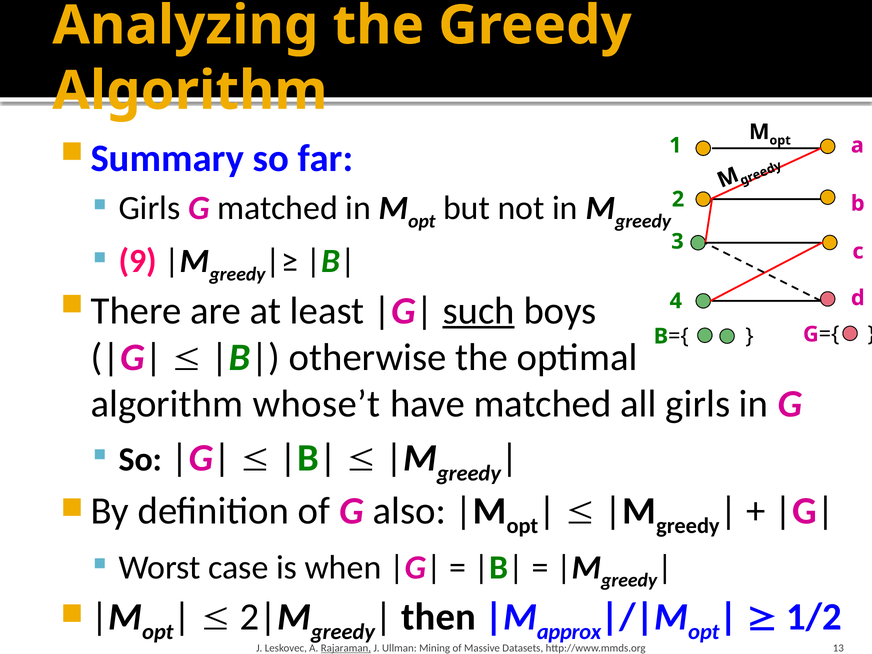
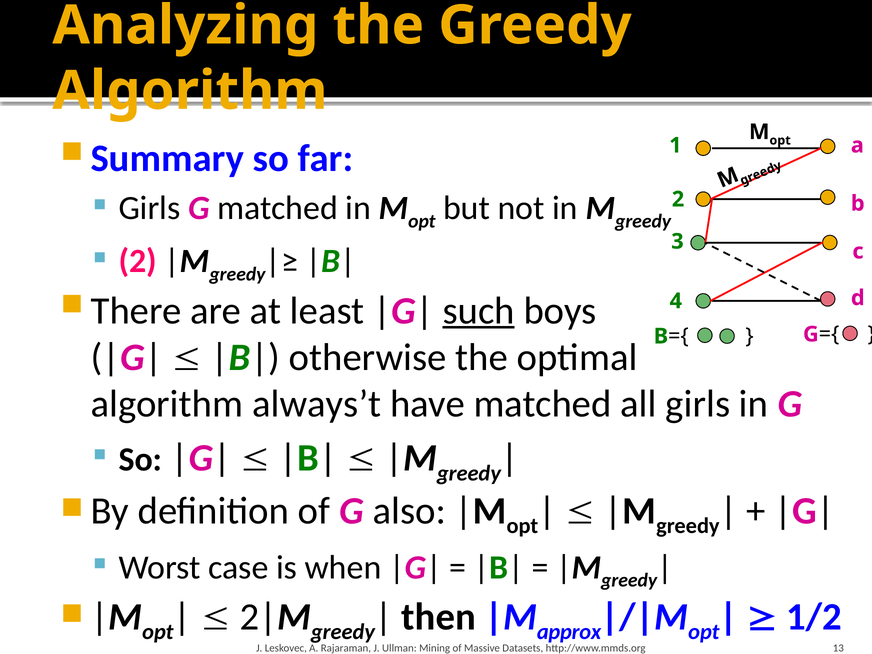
9 at (138, 261): 9 -> 2
whose’t: whose’t -> always’t
Rajaraman underline: present -> none
